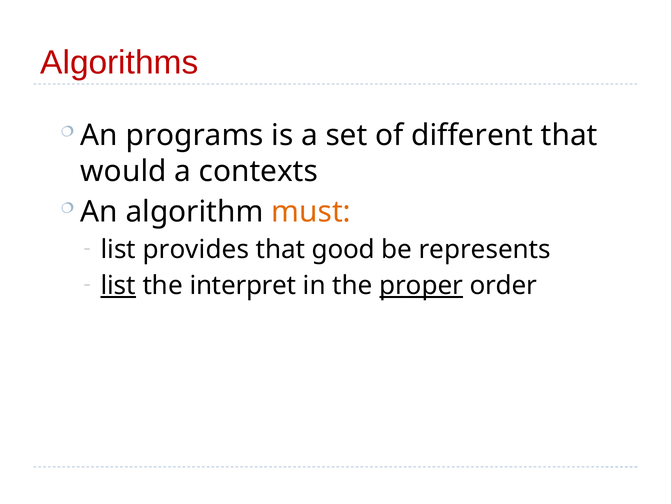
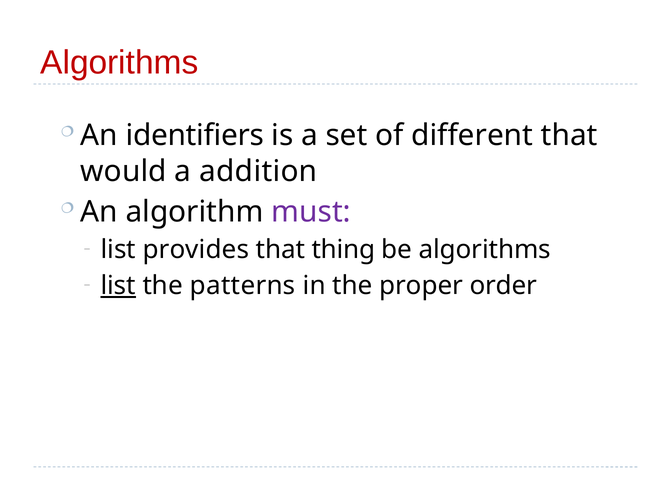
programs: programs -> identifiers
contexts: contexts -> addition
must colour: orange -> purple
good: good -> thing
be represents: represents -> algorithms
interpret: interpret -> patterns
proper underline: present -> none
